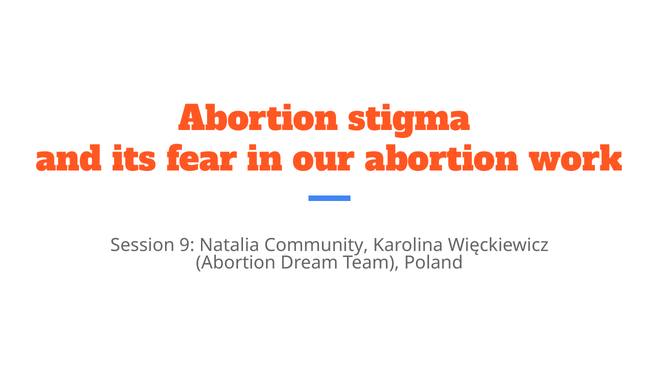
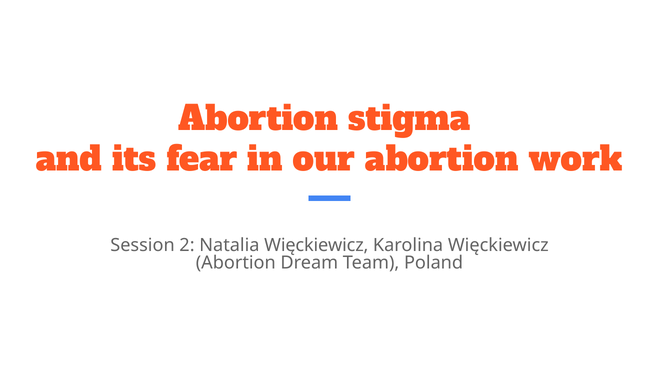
9: 9 -> 2
Natalia Community: Community -> Więckiewicz
